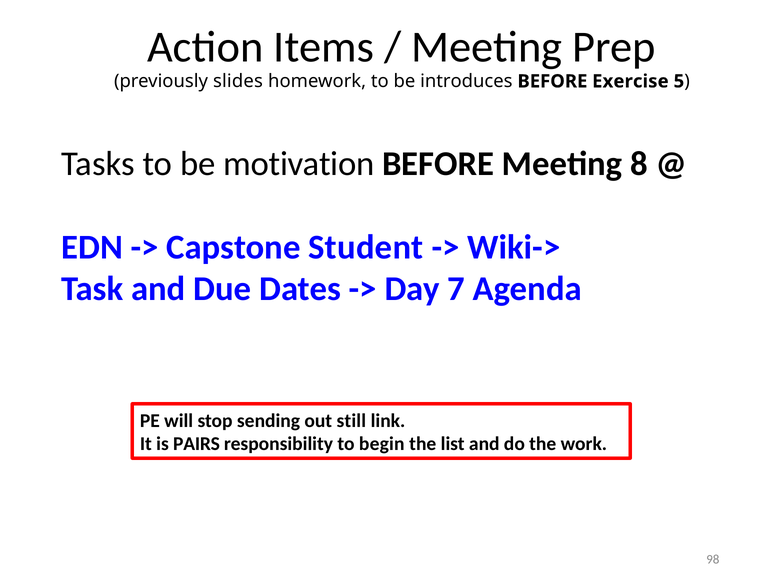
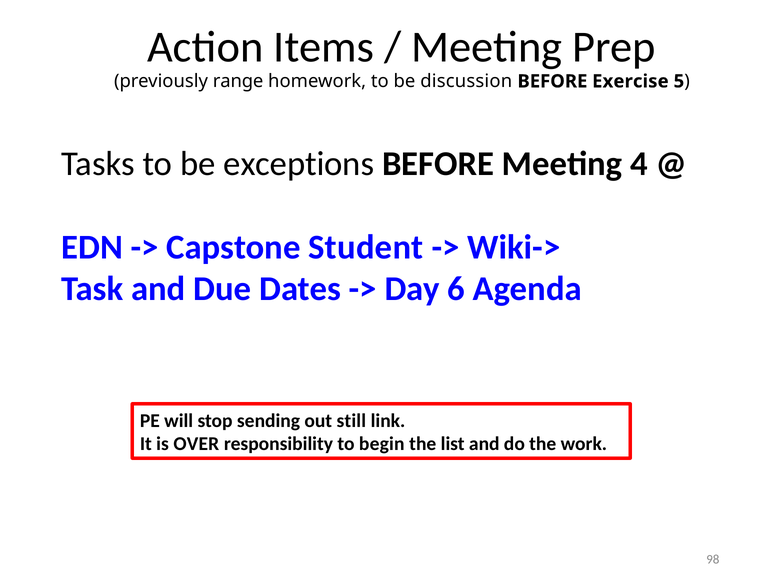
slides: slides -> range
introduces: introduces -> discussion
motivation: motivation -> exceptions
8: 8 -> 4
7: 7 -> 6
PAIRS: PAIRS -> OVER
